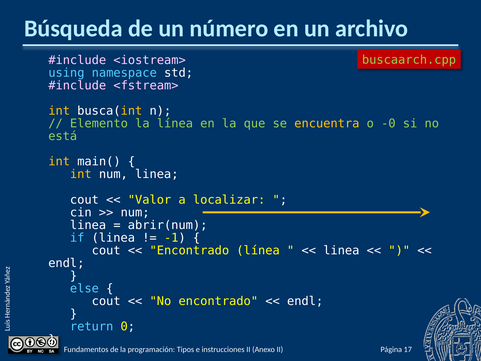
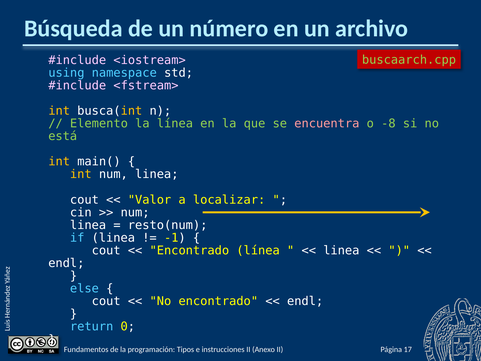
encuentra colour: yellow -> pink
-0: -0 -> -8
abrir(num: abrir(num -> resto(num
